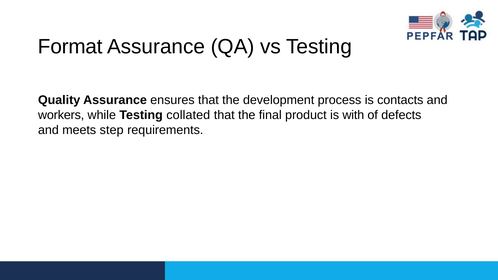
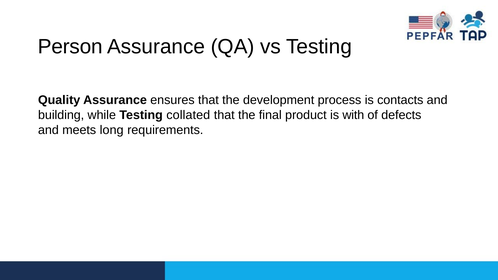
Format: Format -> Person
workers: workers -> building
step: step -> long
